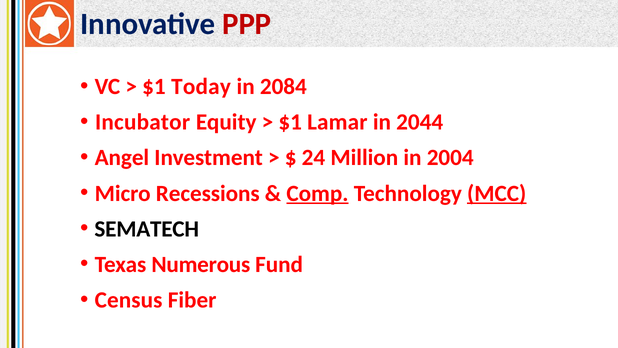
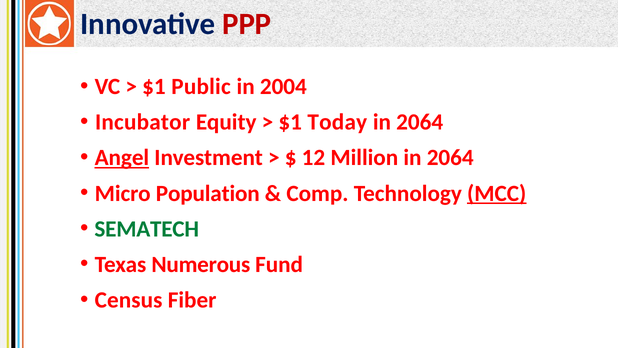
Today: Today -> Public
2084: 2084 -> 2004
Lamar: Lamar -> Today
2044 at (420, 122): 2044 -> 2064
Angel underline: none -> present
24: 24 -> 12
Million in 2004: 2004 -> 2064
Recessions: Recessions -> Population
Comp underline: present -> none
SEMATECH colour: black -> green
